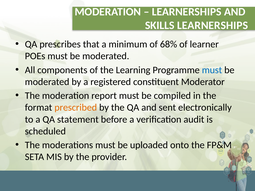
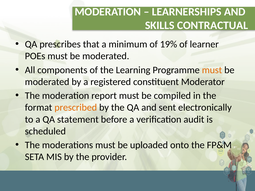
SKILLS LEARNERSHIPS: LEARNERSHIPS -> CONTRACTUAL
68%: 68% -> 19%
must at (212, 70) colour: blue -> orange
